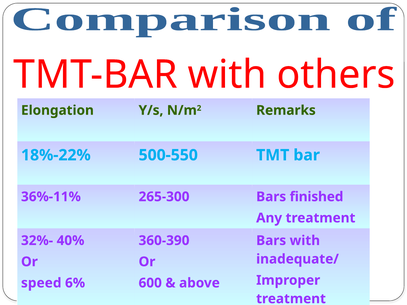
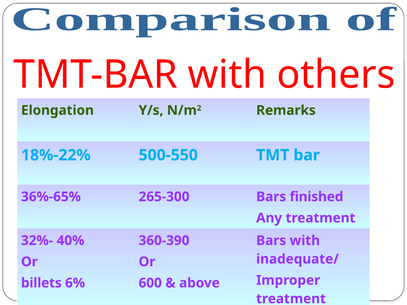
36%-11%: 36%-11% -> 36%-65%
speed: speed -> billets
